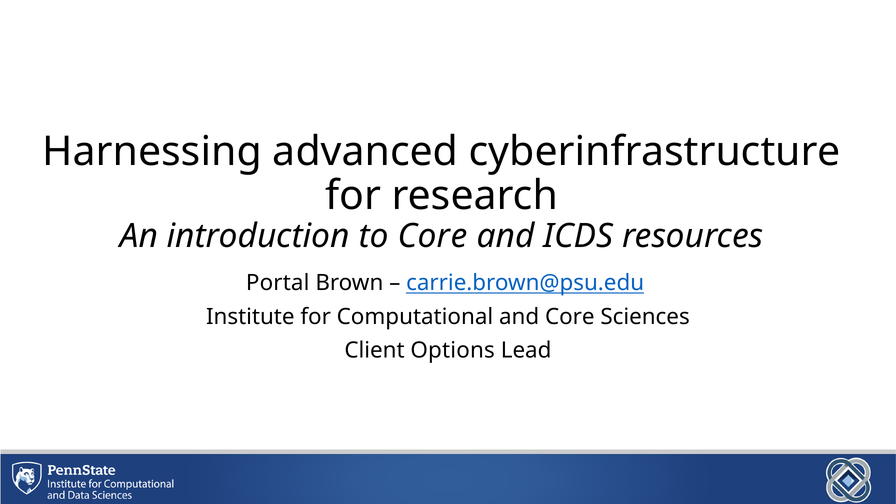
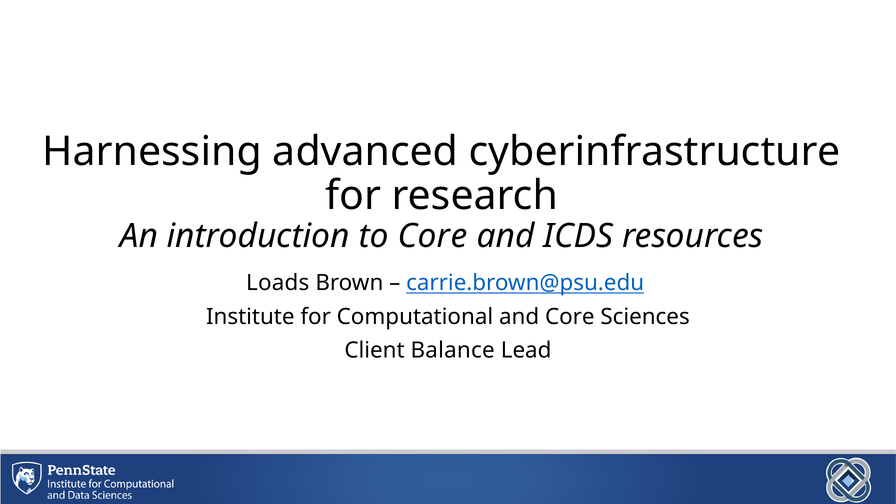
Portal: Portal -> Loads
Options: Options -> Balance
